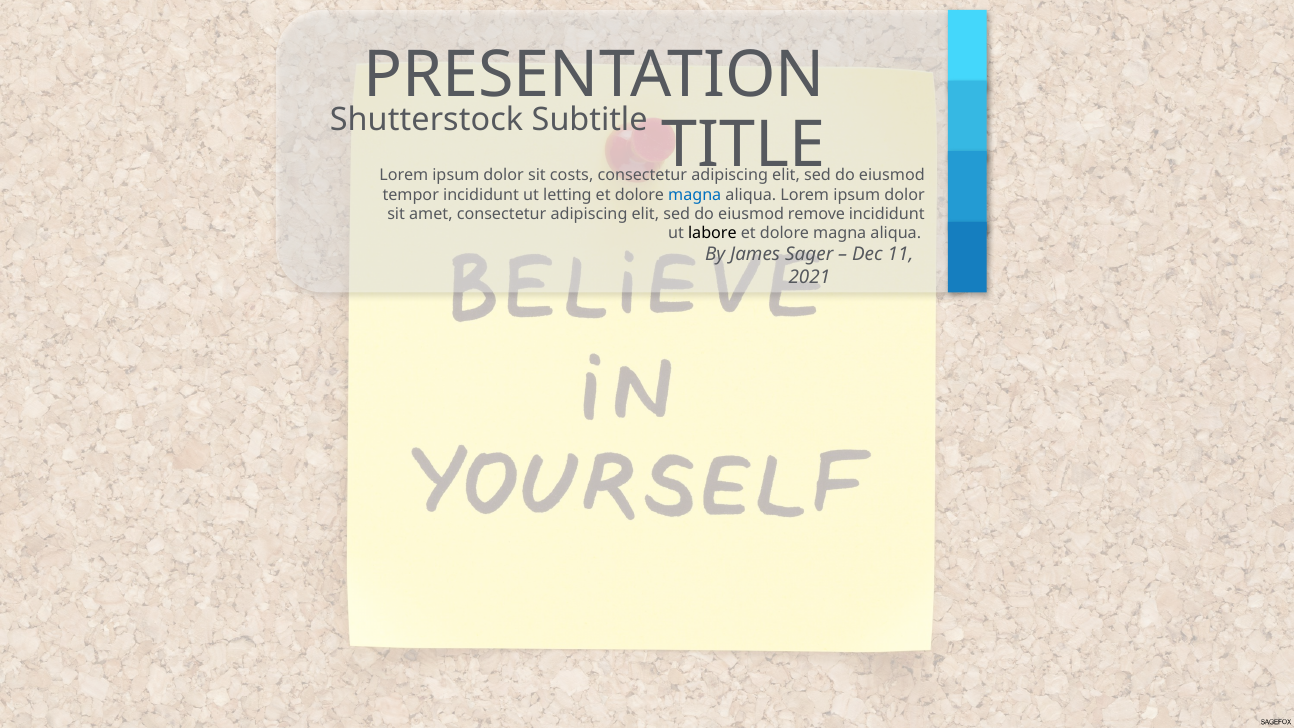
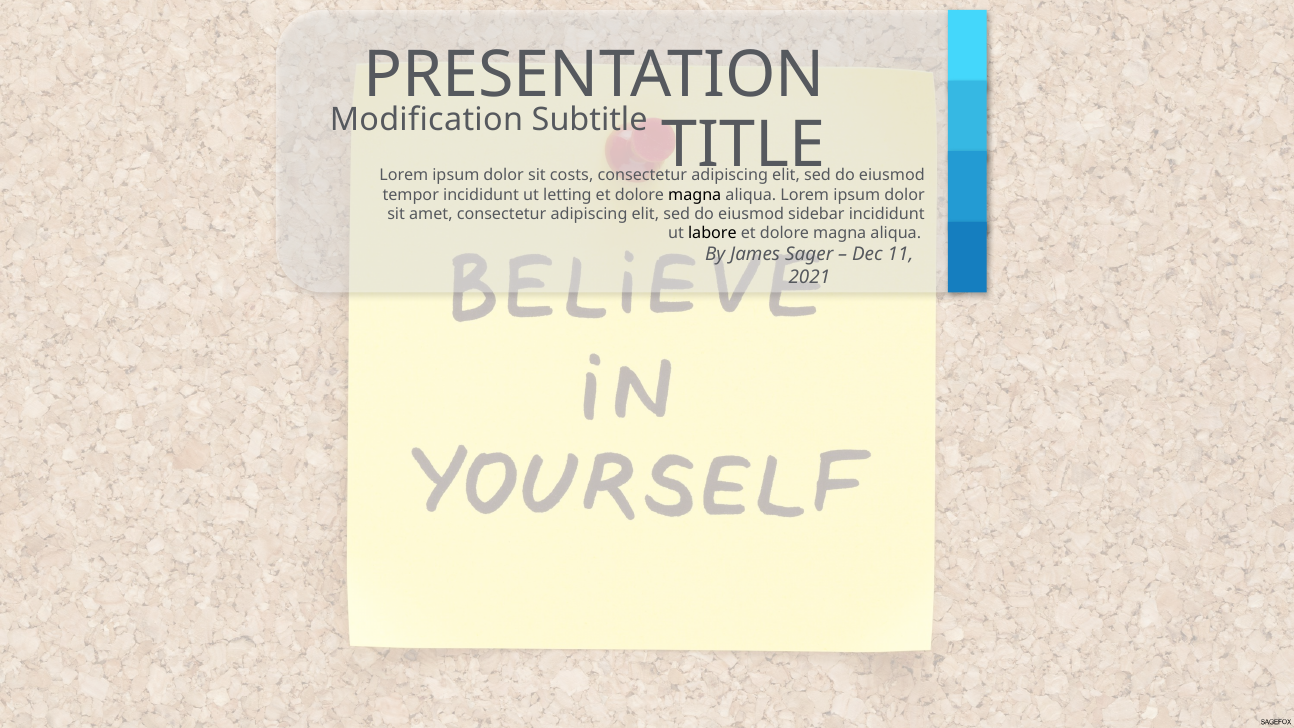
Shutterstock: Shutterstock -> Modification
magna at (695, 195) colour: blue -> black
remove: remove -> sidebar
